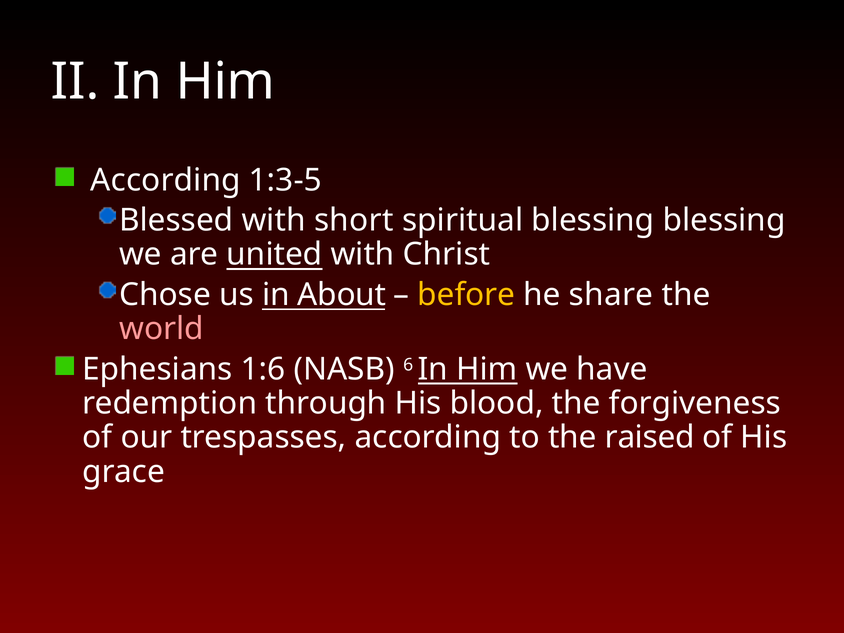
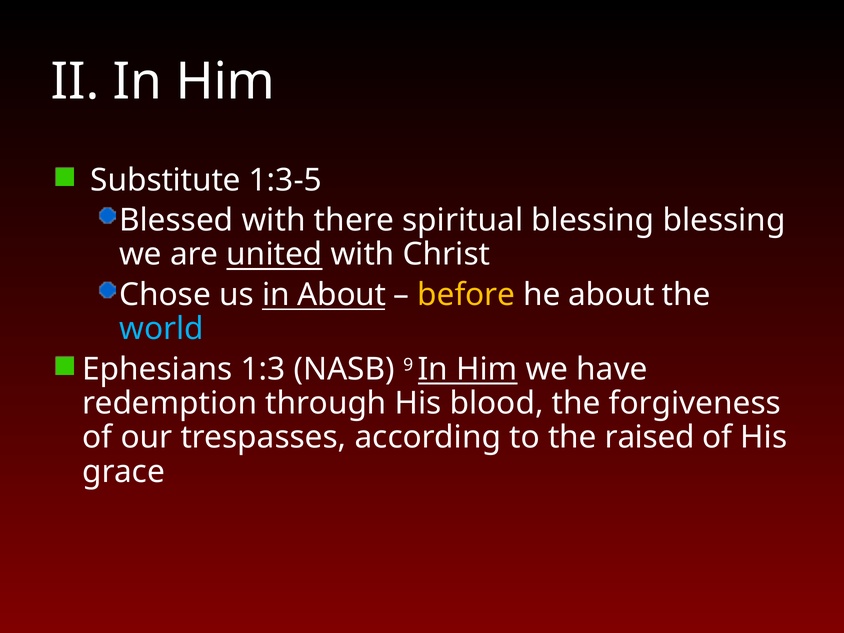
According at (166, 180): According -> Substitute
short: short -> there
he share: share -> about
world colour: pink -> light blue
1:6: 1:6 -> 1:3
6: 6 -> 9
